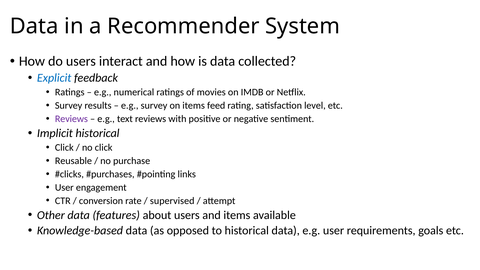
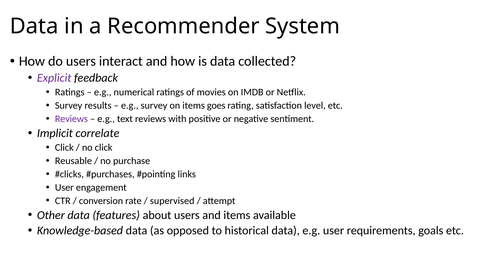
Explicit colour: blue -> purple
feed: feed -> goes
Implicit historical: historical -> correlate
